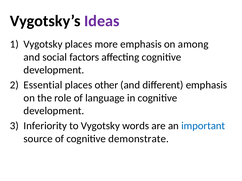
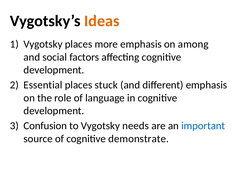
Ideas colour: purple -> orange
other: other -> stuck
Inferiority: Inferiority -> Confusion
words: words -> needs
